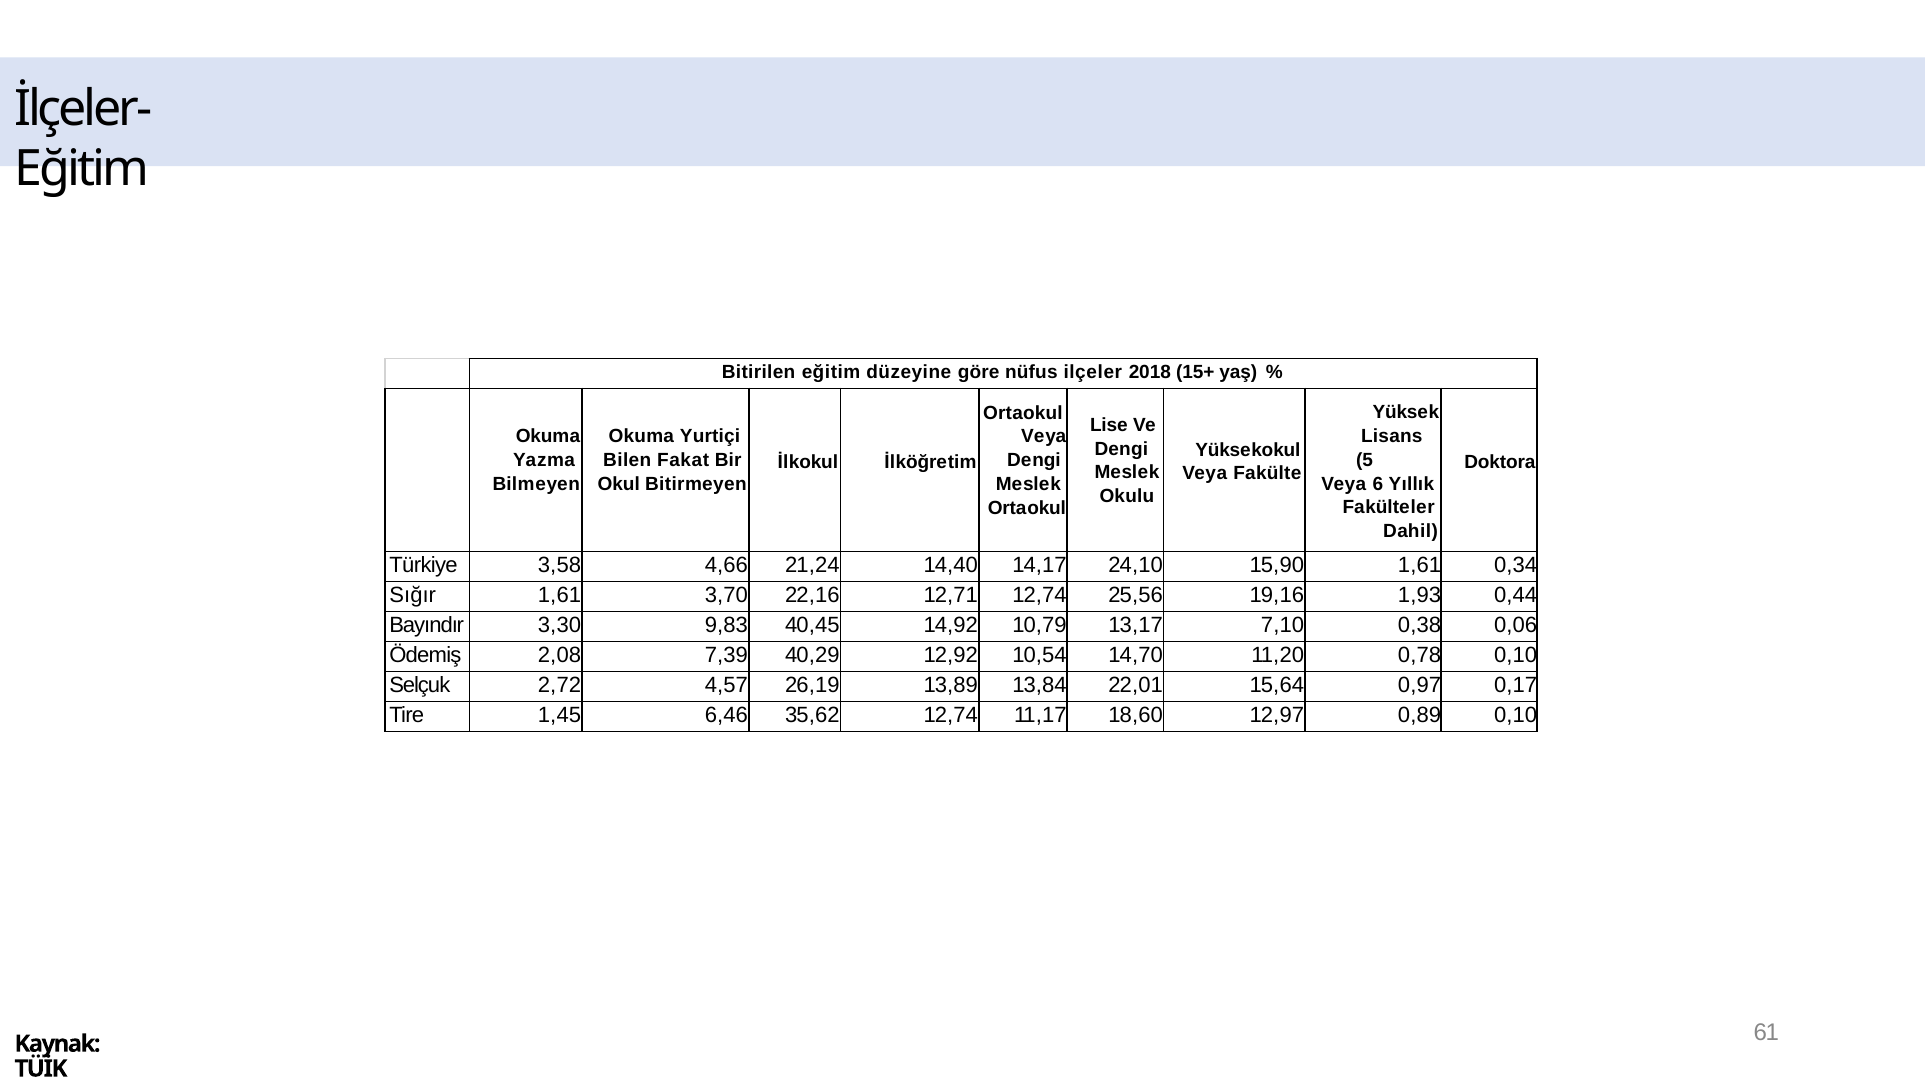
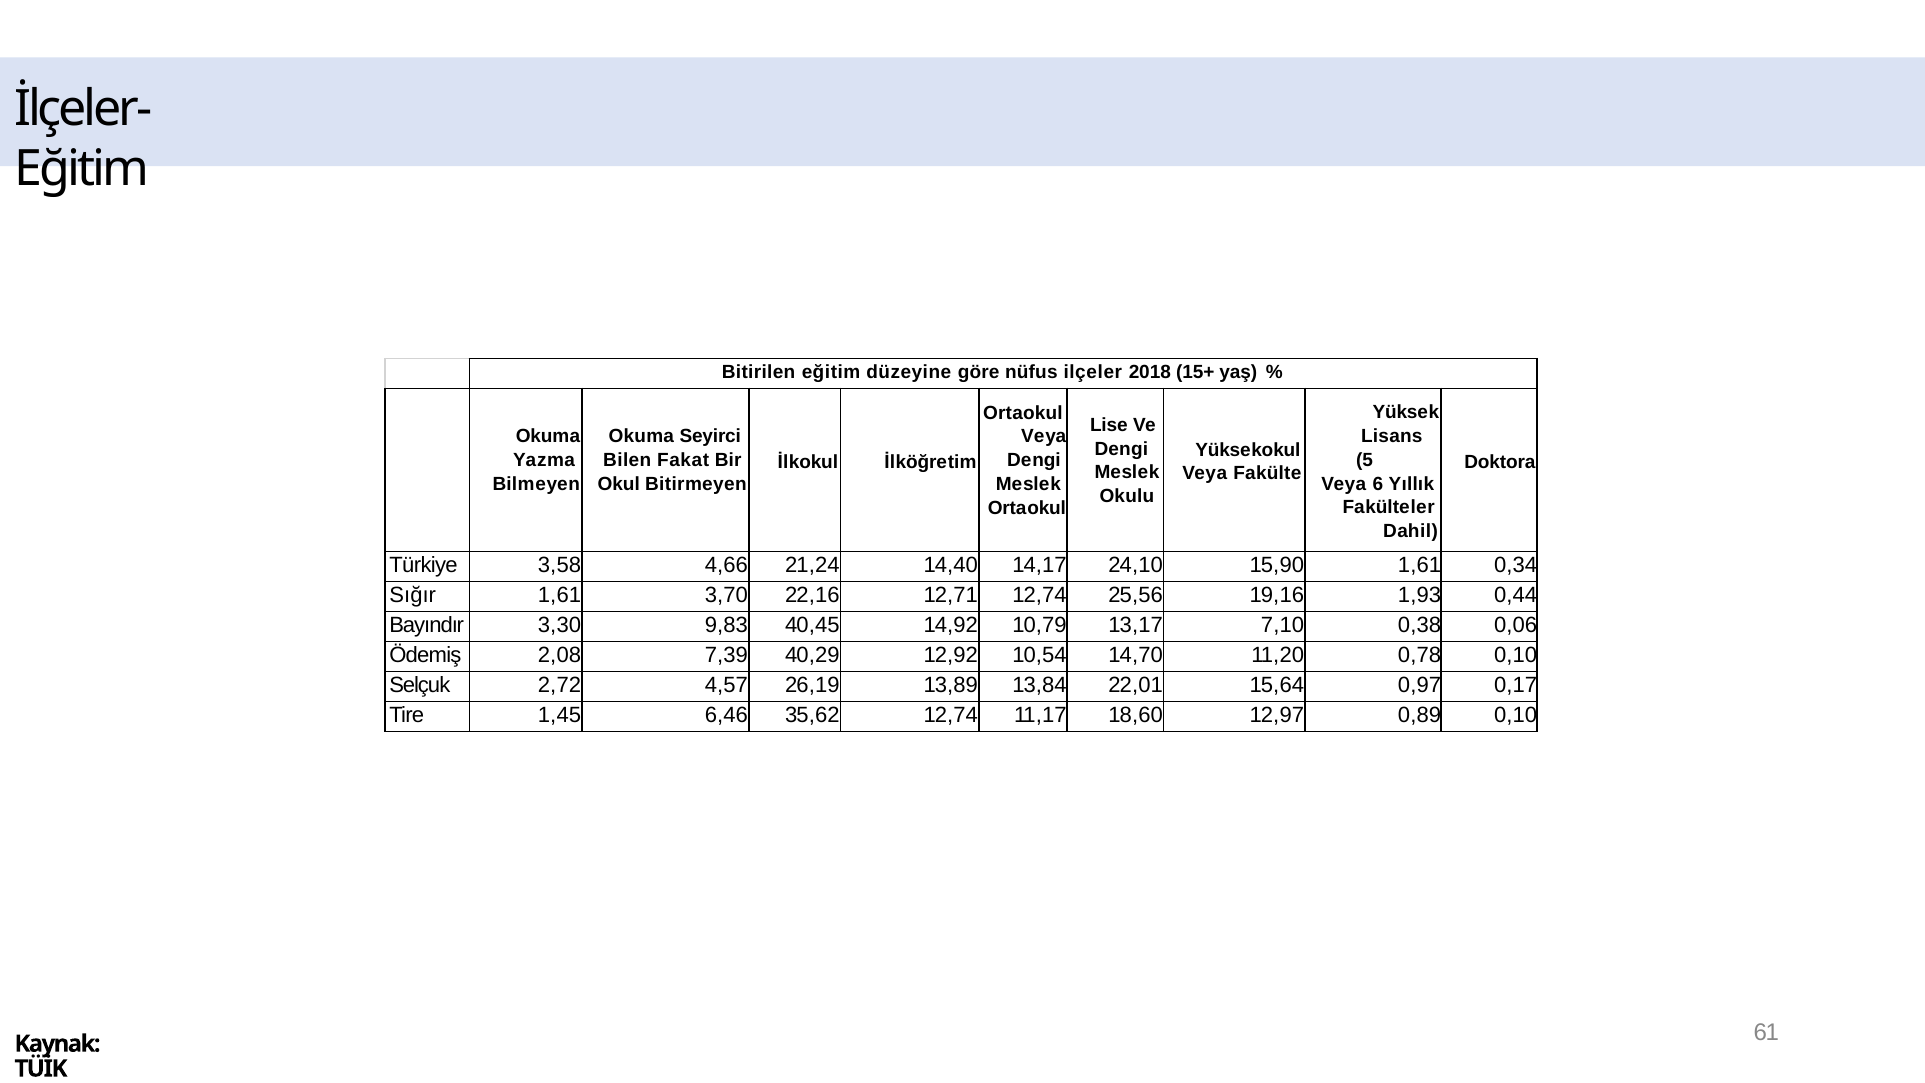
Yurtiçi: Yurtiçi -> Seyirci
